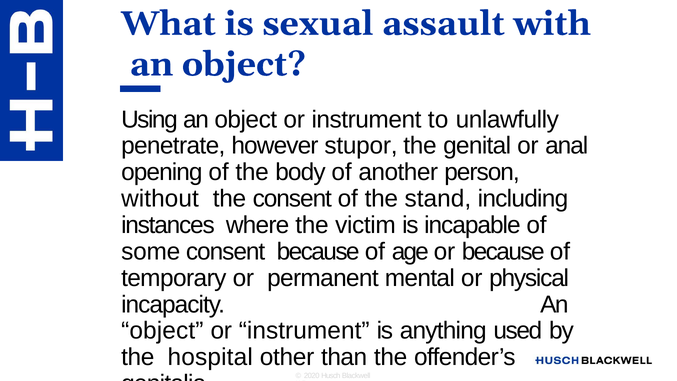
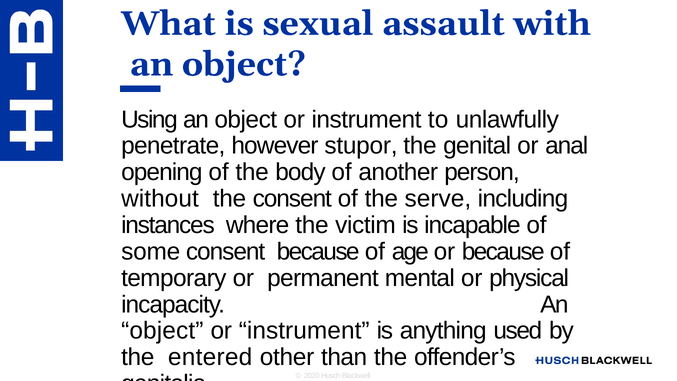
stand: stand -> serve
hospital: hospital -> entered
